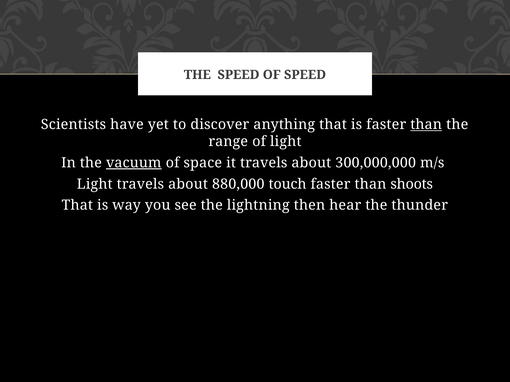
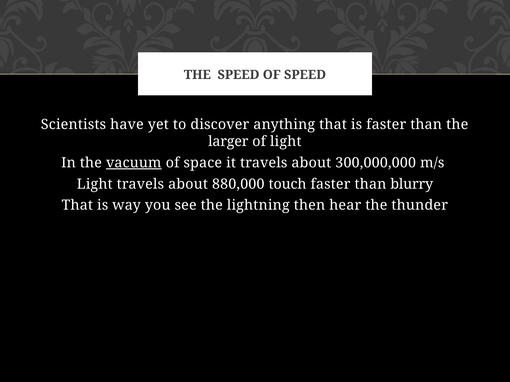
than at (426, 125) underline: present -> none
range: range -> larger
shoots: shoots -> blurry
